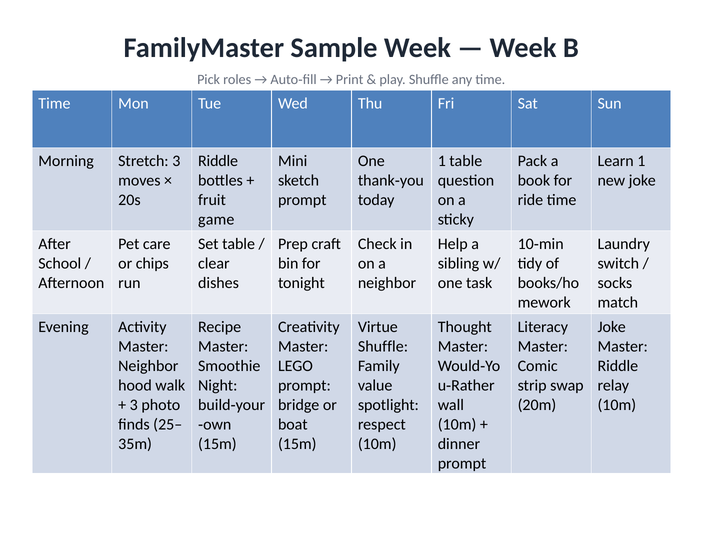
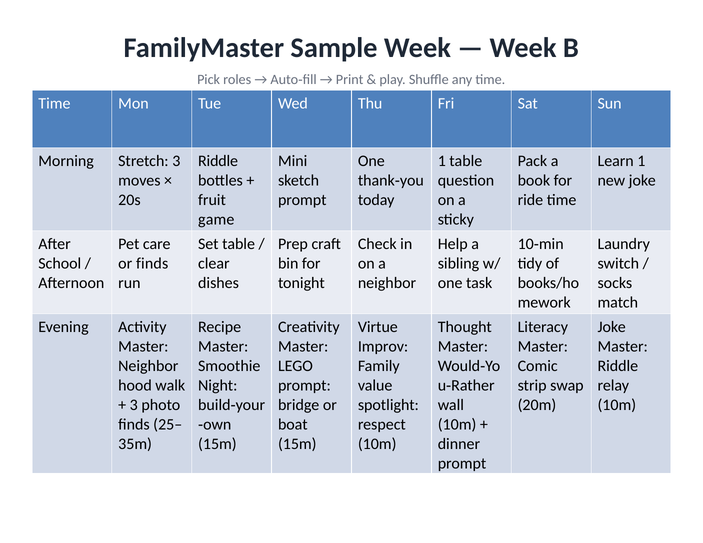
or chips: chips -> finds
Shuffle at (383, 347): Shuffle -> Improv
